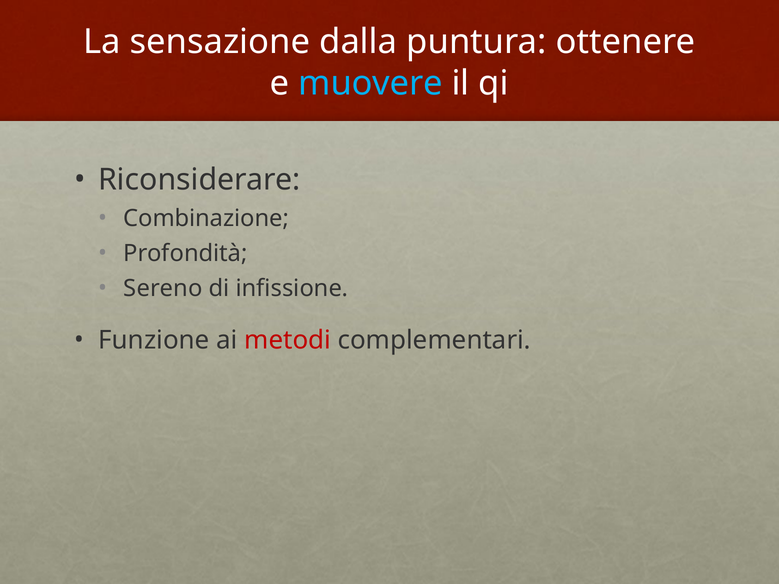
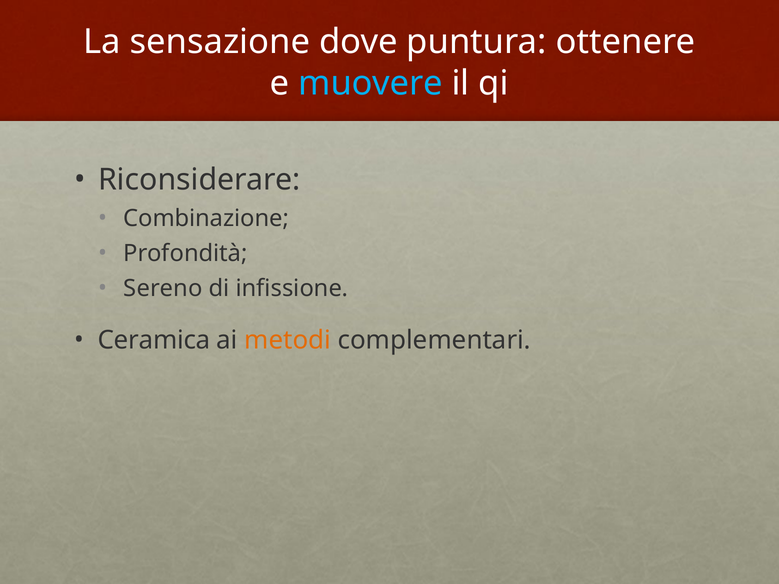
dalla: dalla -> dove
Funzione: Funzione -> Ceramica
metodi colour: red -> orange
